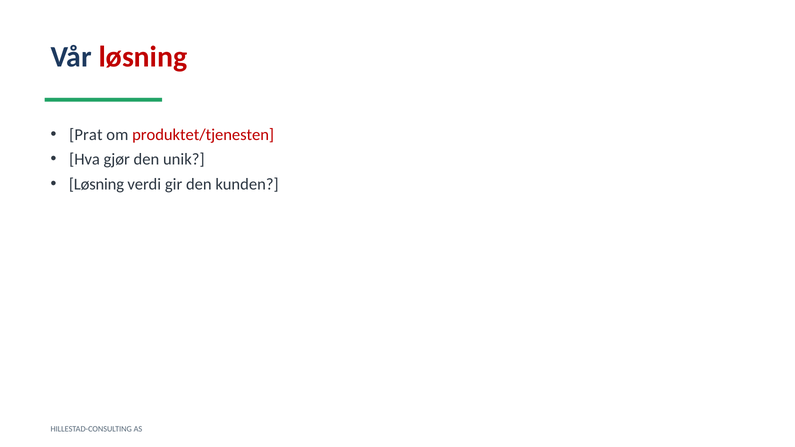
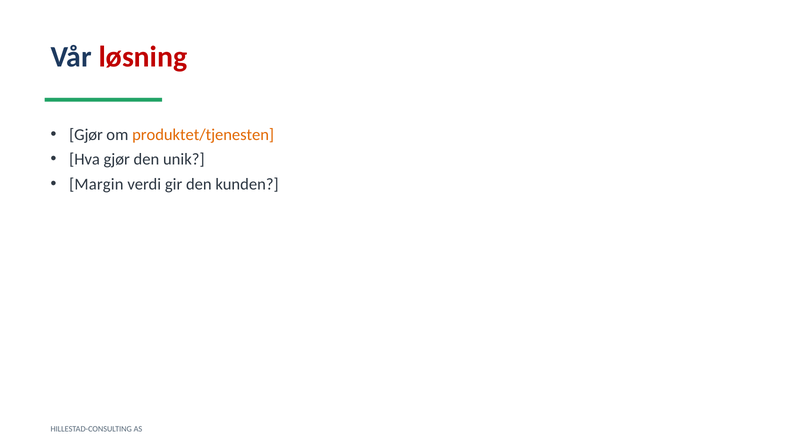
Prat at (86, 135): Prat -> Gjør
produktet/tjenesten colour: red -> orange
Løsning at (97, 184): Løsning -> Margin
